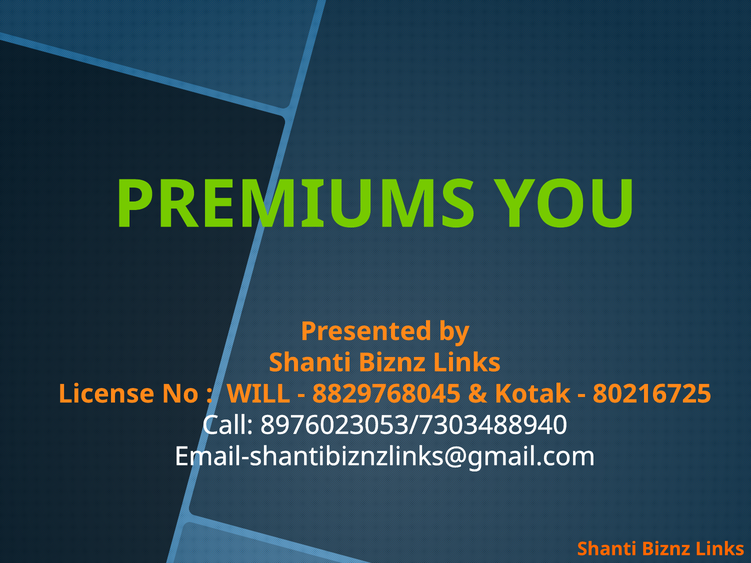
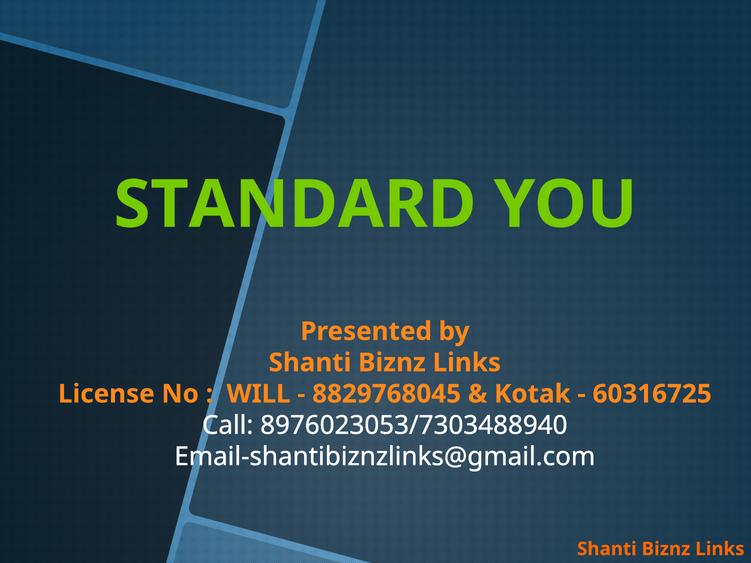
PREMIUMS: PREMIUMS -> STANDARD
80216725: 80216725 -> 60316725
